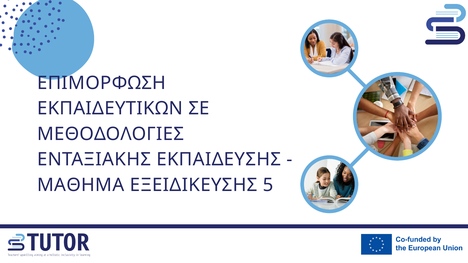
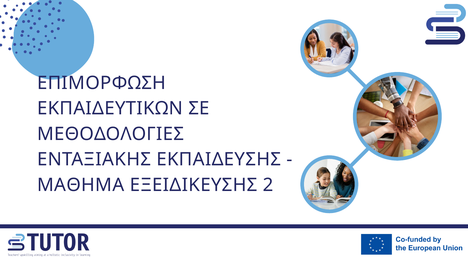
5: 5 -> 2
